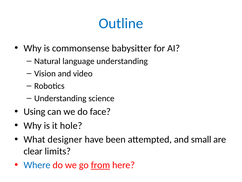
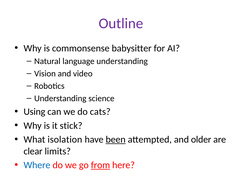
Outline colour: blue -> purple
face: face -> cats
hole: hole -> stick
designer: designer -> isolation
been underline: none -> present
small: small -> older
